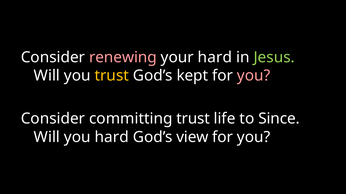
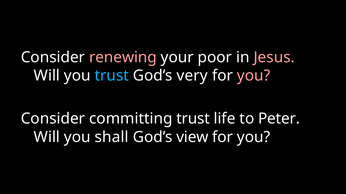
your hard: hard -> poor
Jesus colour: light green -> pink
trust at (112, 76) colour: yellow -> light blue
kept: kept -> very
Since: Since -> Peter
you hard: hard -> shall
